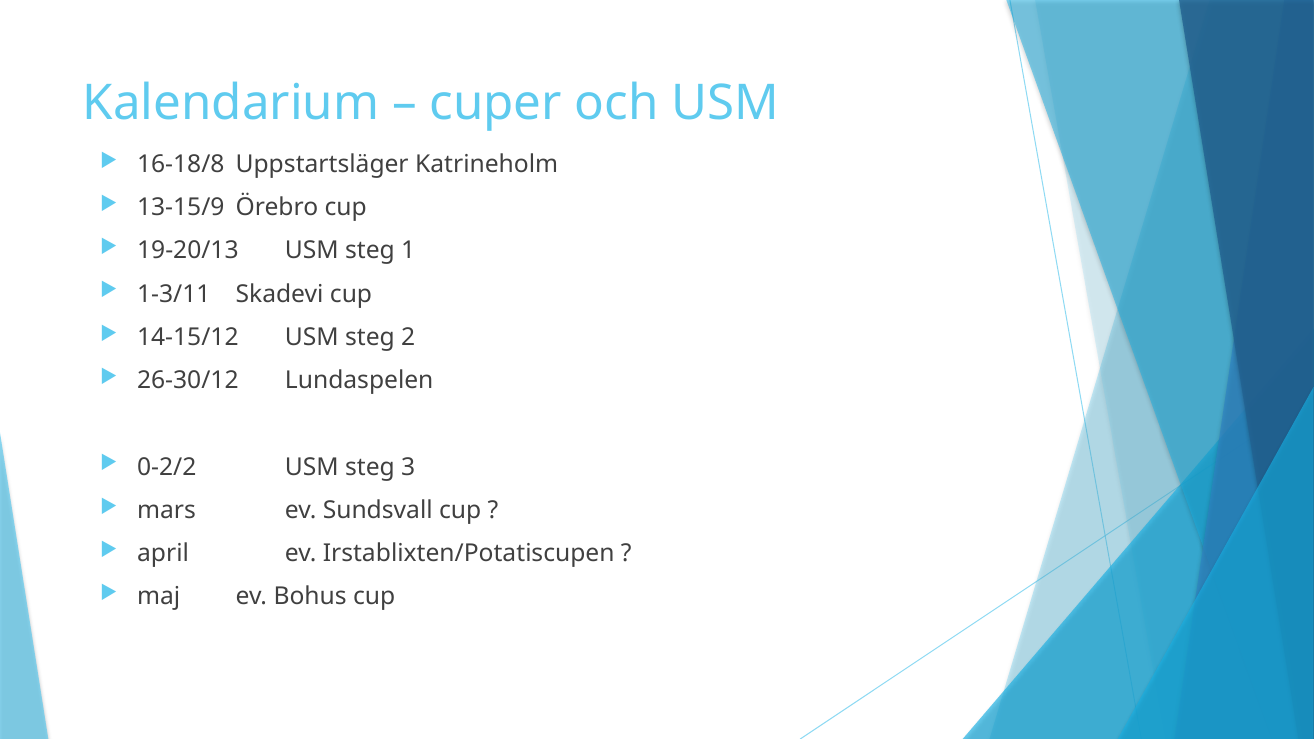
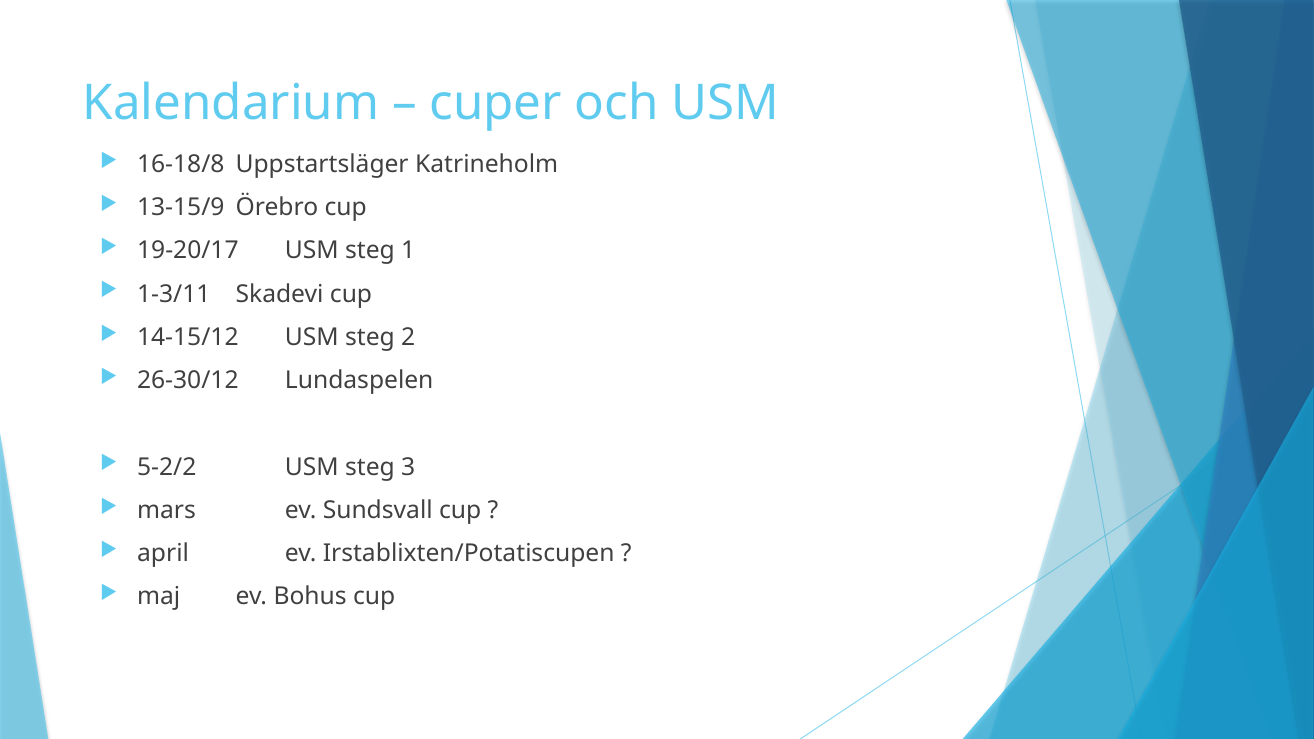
19-20/13: 19-20/13 -> 19-20/17
0-2/2: 0-2/2 -> 5-2/2
